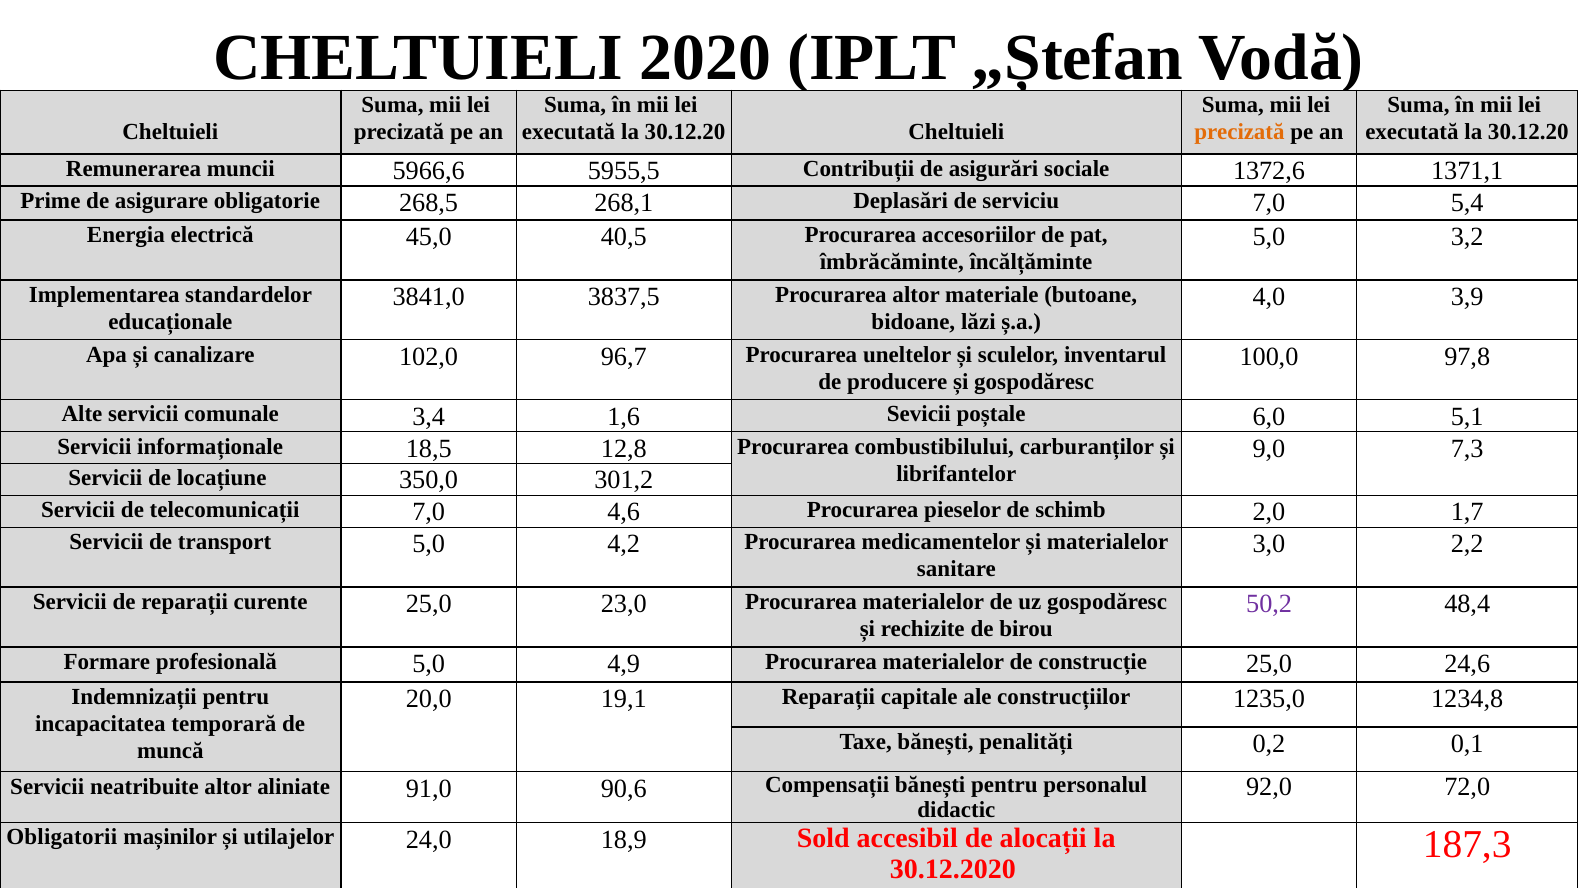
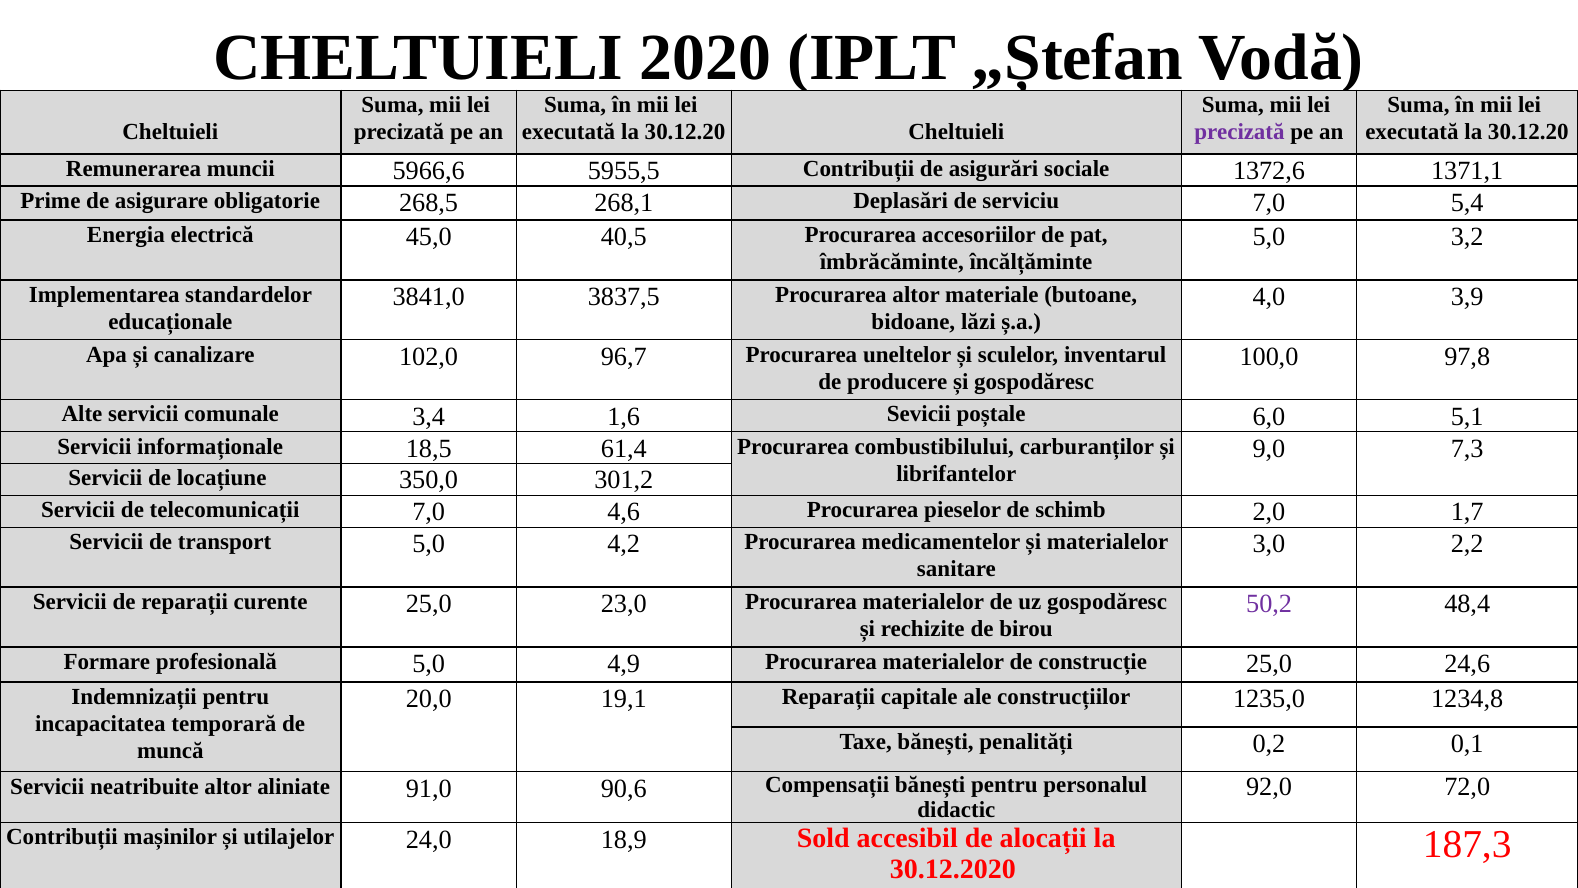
precizată at (1239, 132) colour: orange -> purple
12,8: 12,8 -> 61,4
Obligatorii at (62, 837): Obligatorii -> Contribuții
